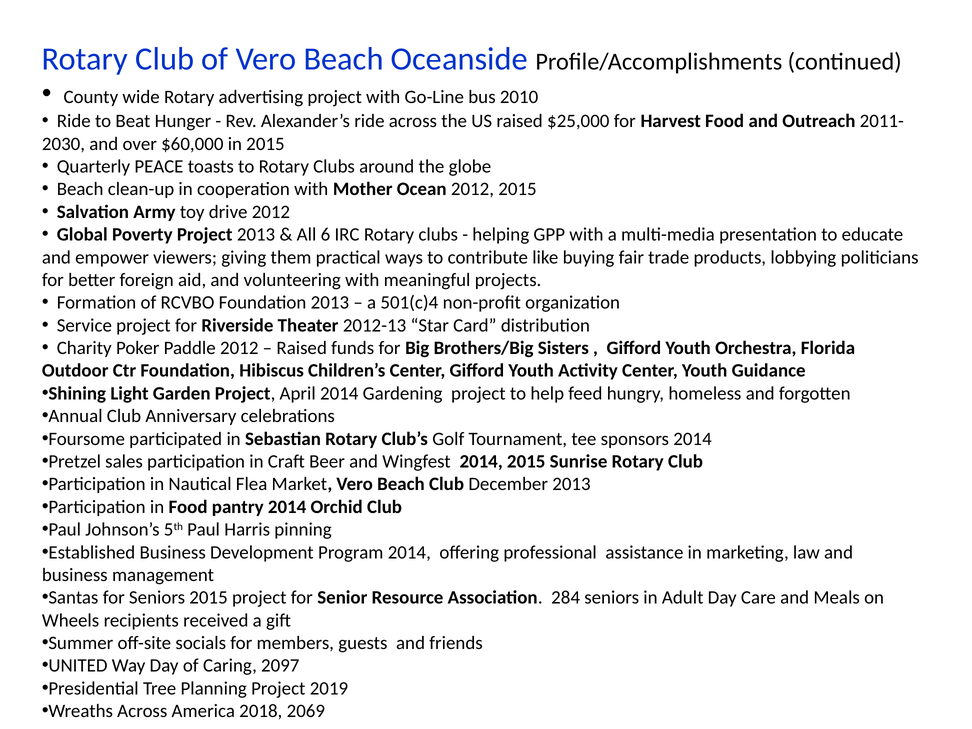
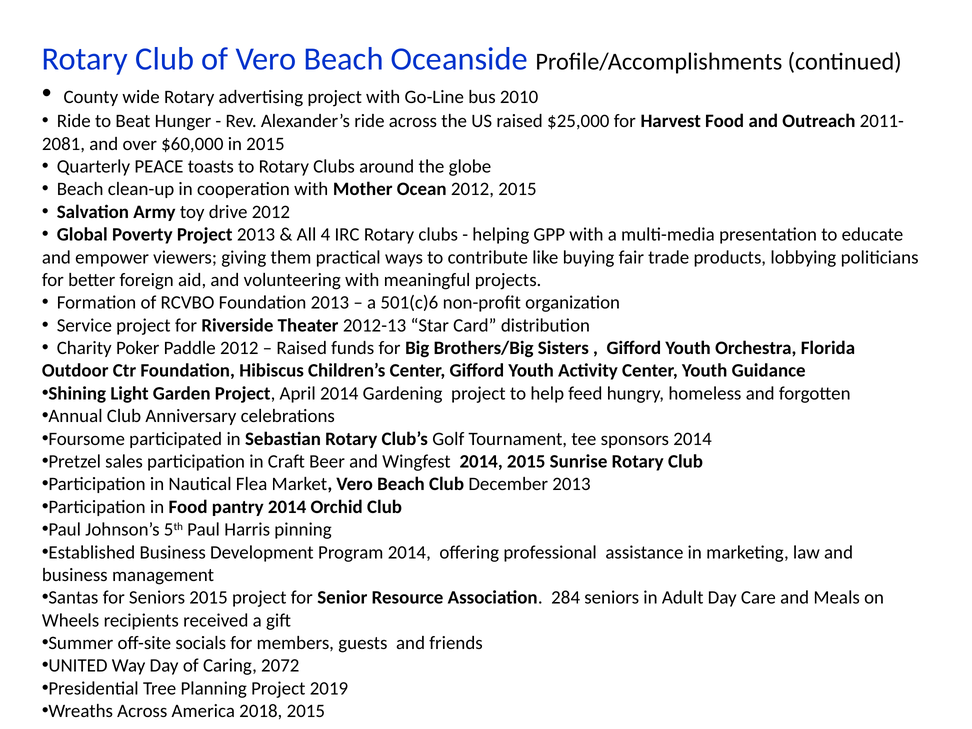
2030: 2030 -> 2081
6: 6 -> 4
501(c)4: 501(c)4 -> 501(c)6
2097: 2097 -> 2072
2018 2069: 2069 -> 2015
